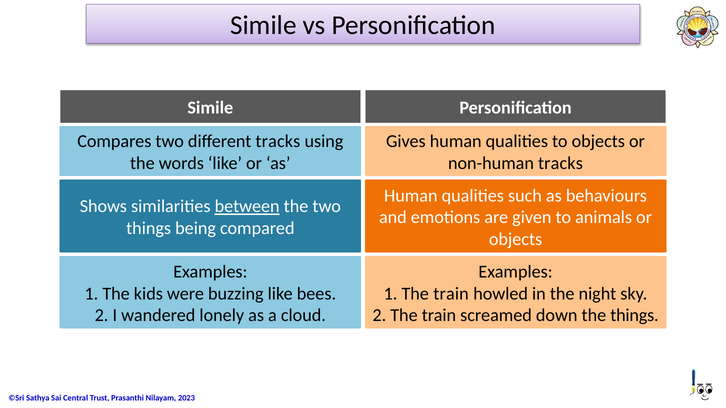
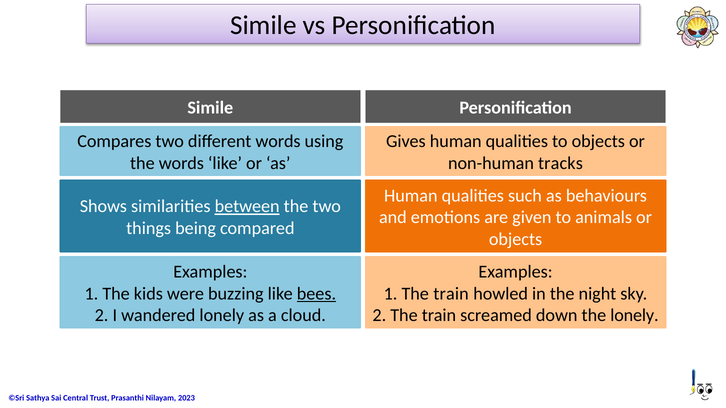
different tracks: tracks -> words
bees underline: none -> present
the things: things -> lonely
